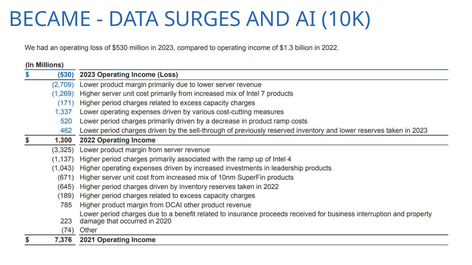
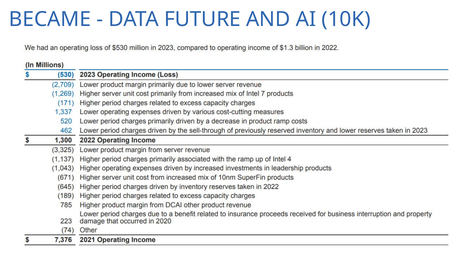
SURGES: SURGES -> FUTURE
